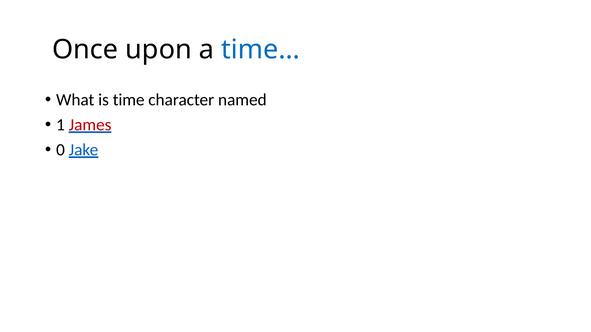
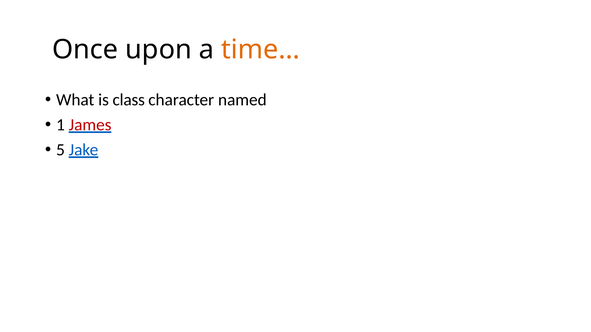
time… colour: blue -> orange
time: time -> class
0: 0 -> 5
